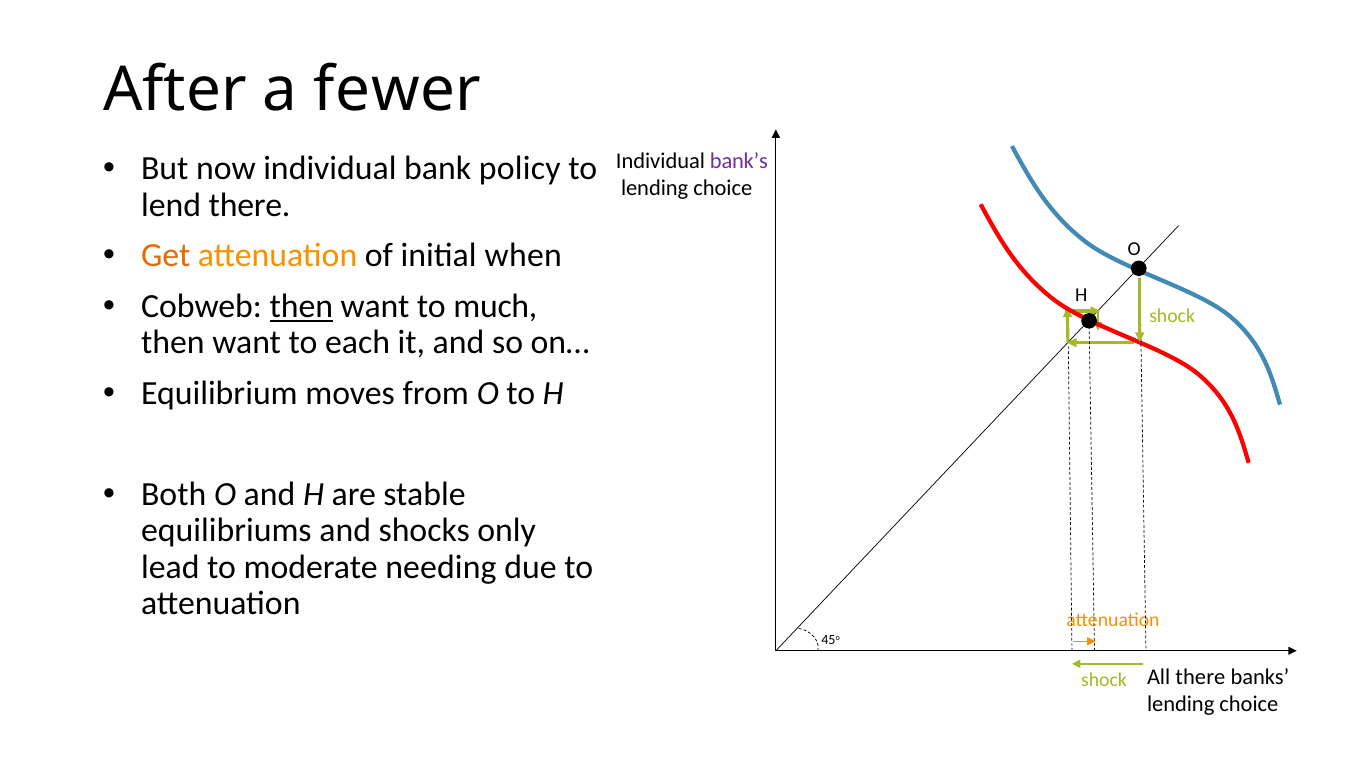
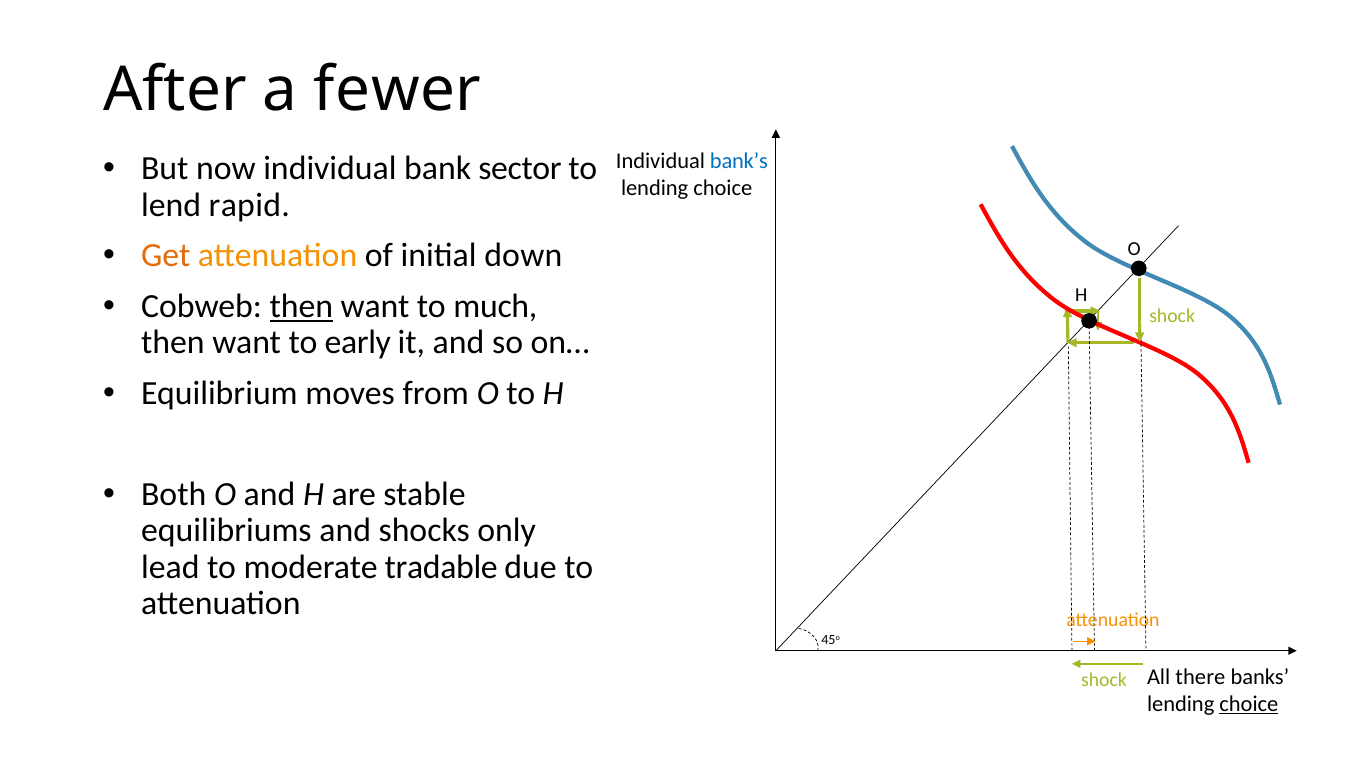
policy: policy -> sector
bank’s colour: purple -> blue
lend there: there -> rapid
when: when -> down
each: each -> early
needing: needing -> tradable
choice at (1249, 704) underline: none -> present
